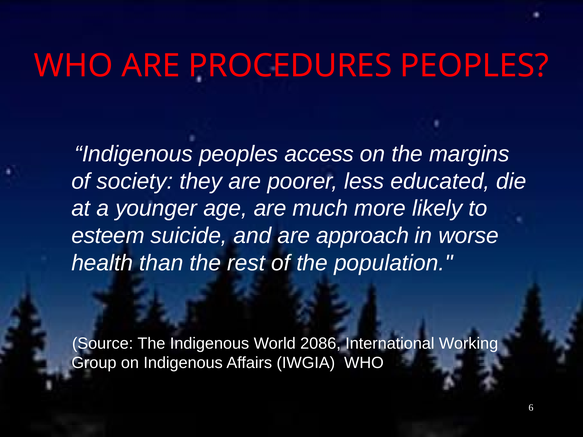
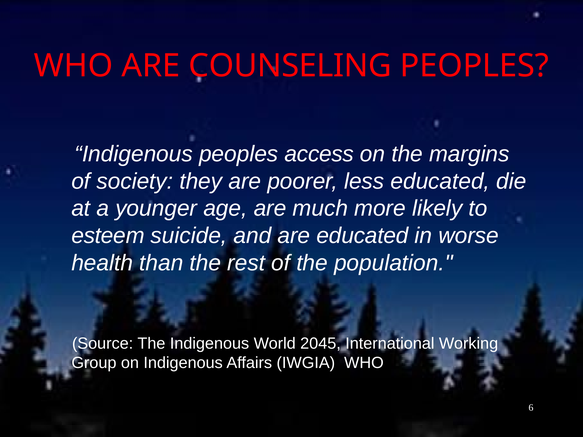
PROCEDURES: PROCEDURES -> COUNSELING
are approach: approach -> educated
2086: 2086 -> 2045
